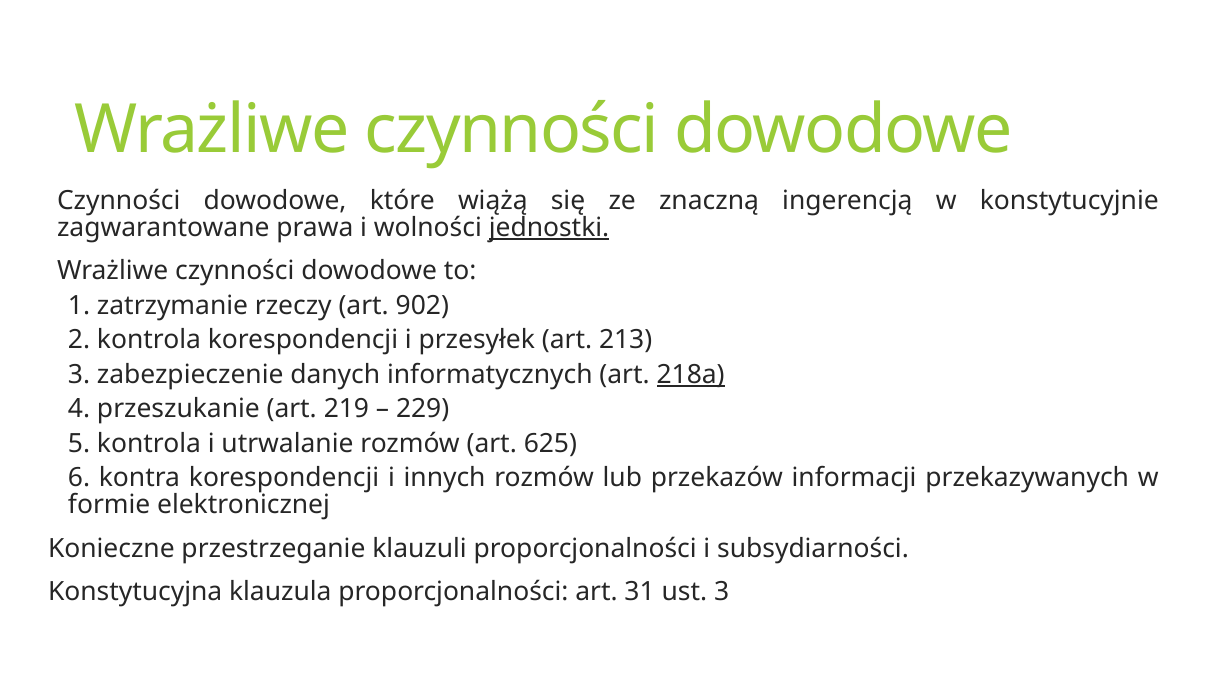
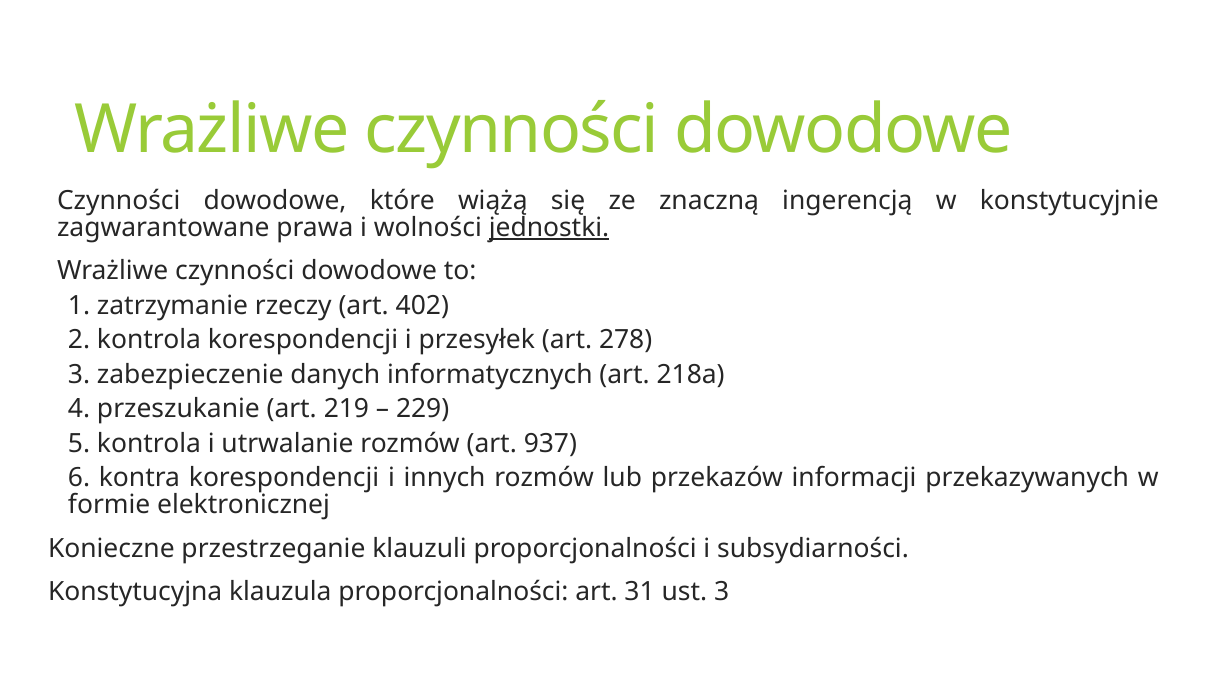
902: 902 -> 402
213: 213 -> 278
218a underline: present -> none
625: 625 -> 937
